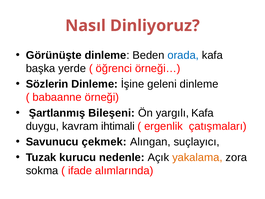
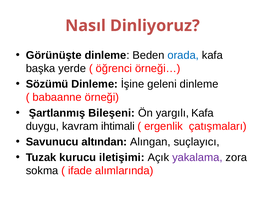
Sözlerin: Sözlerin -> Sözümü
çekmek: çekmek -> altından
nedenle: nedenle -> iletişimi
yakalama colour: orange -> purple
